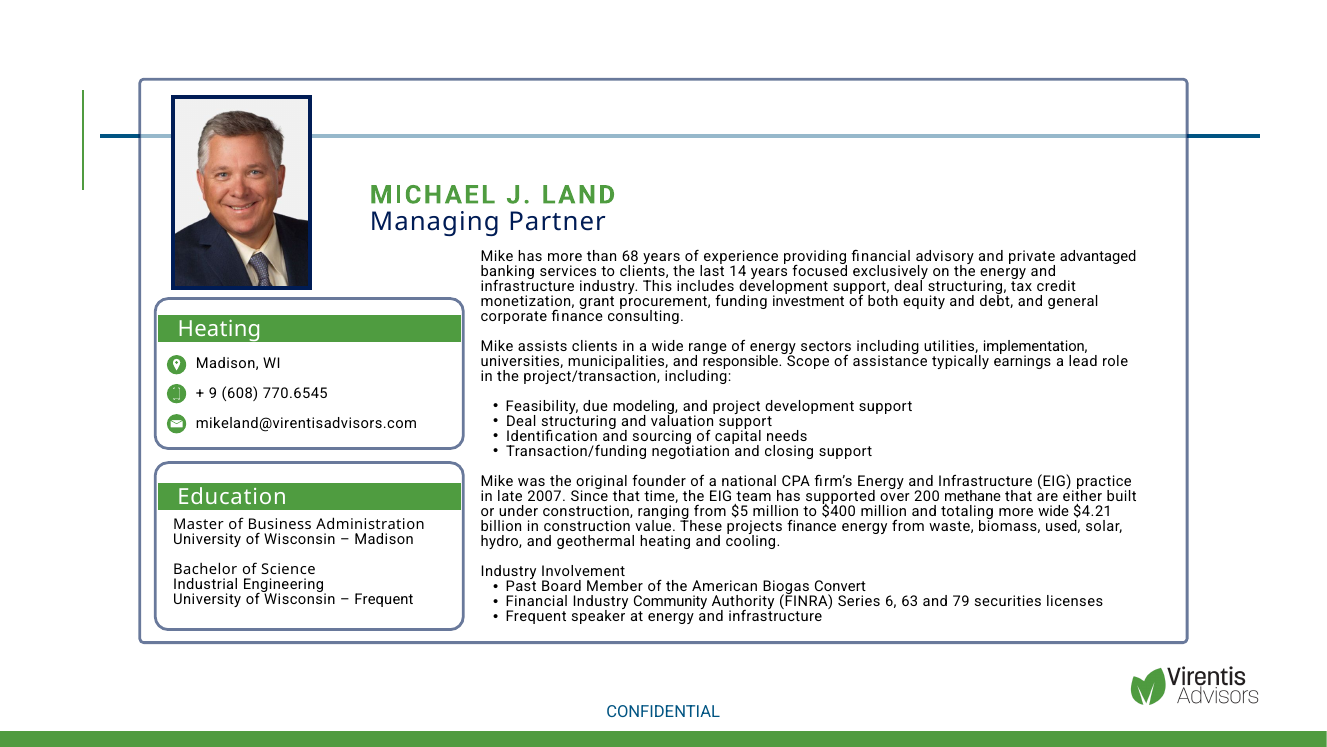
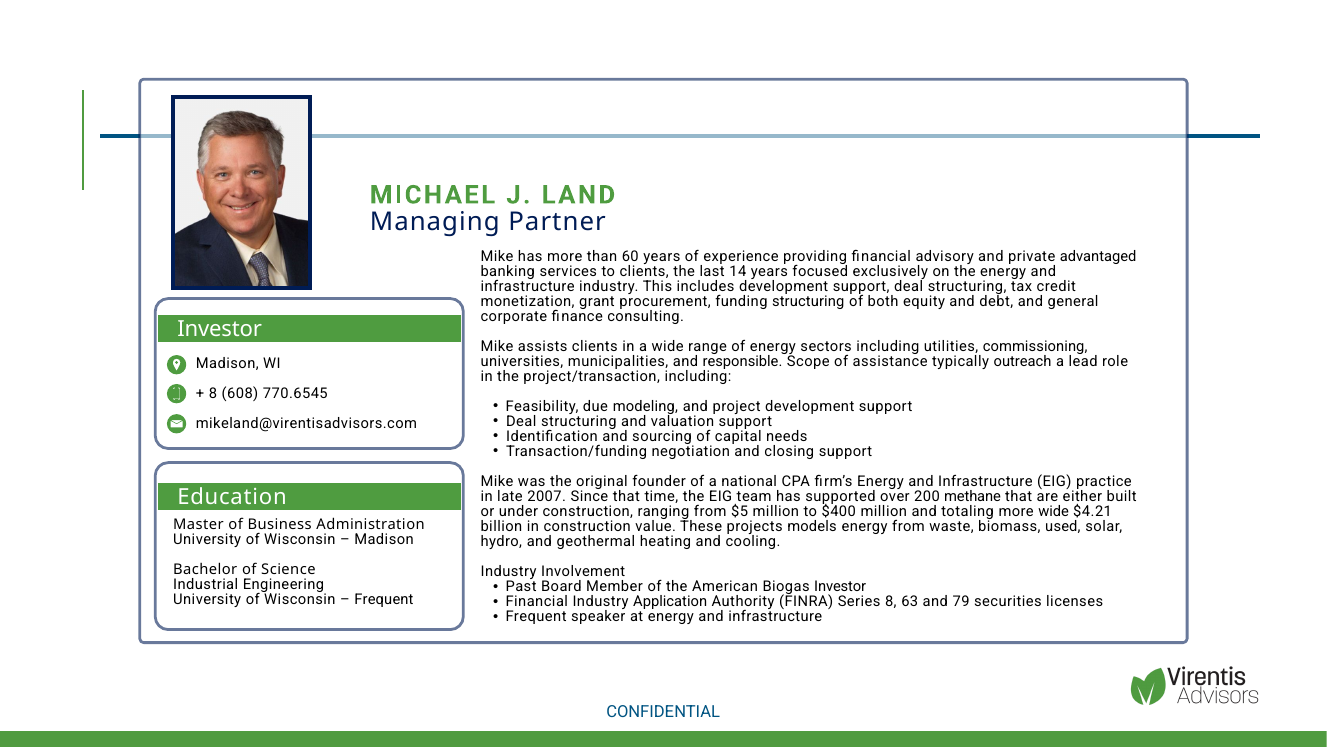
68: 68 -> 60
funding investment: investment -> structuring
Heating at (219, 329): Heating -> Investor
implementation: implementation -> commissioning
earnings: earnings -> outreach
9 at (213, 394): 9 -> 8
projects finance: finance -> models
Biogas Convert: Convert -> Investor
Community: Community -> Application
Series 6: 6 -> 8
